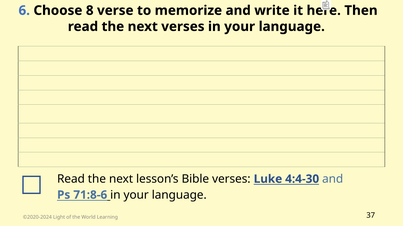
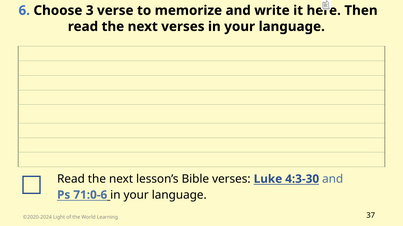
8: 8 -> 3
4:4-30: 4:4-30 -> 4:3-30
71:8-6: 71:8-6 -> 71:0-6
